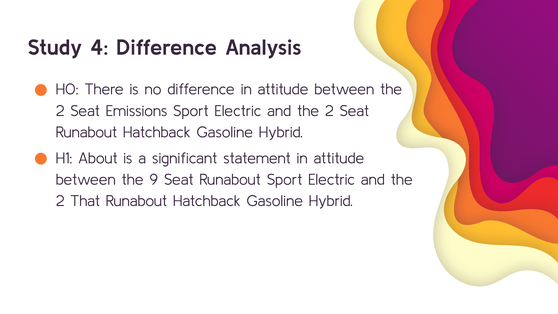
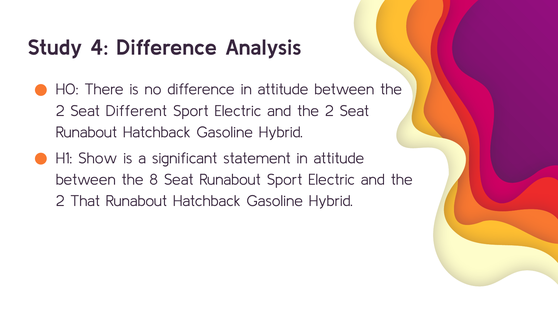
Emissions: Emissions -> Different
About: About -> Show
9: 9 -> 8
